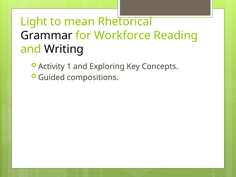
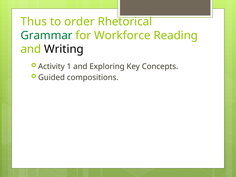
Light: Light -> Thus
mean: mean -> order
Grammar colour: black -> green
